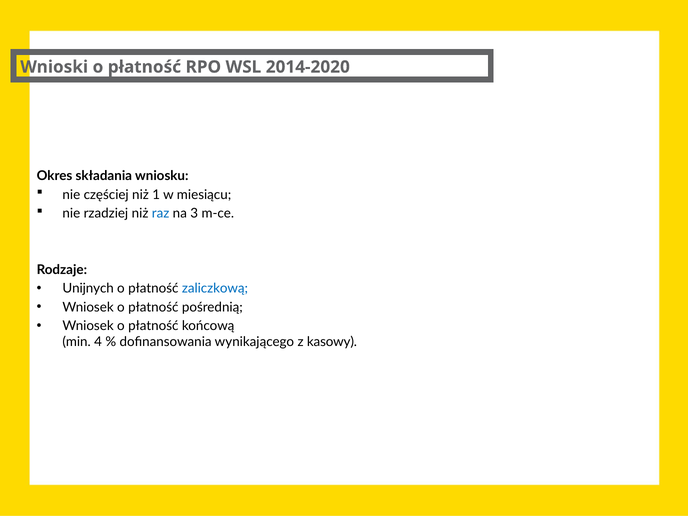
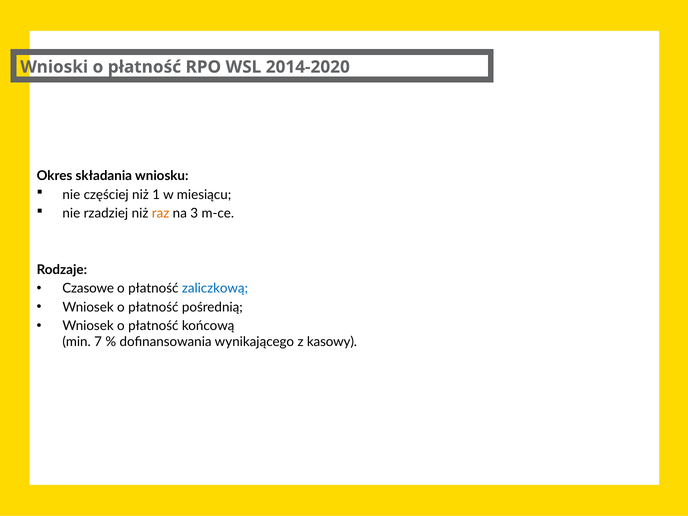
raz colour: blue -> orange
Unijnych: Unijnych -> Czasowe
4: 4 -> 7
